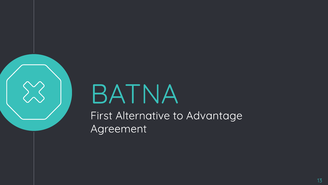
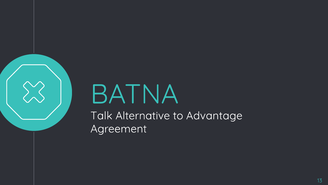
First: First -> Talk
